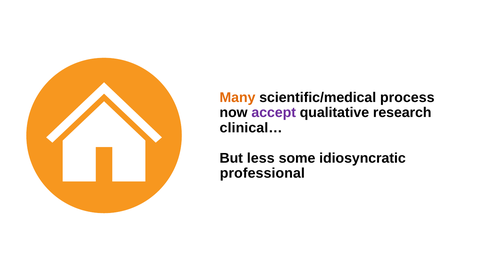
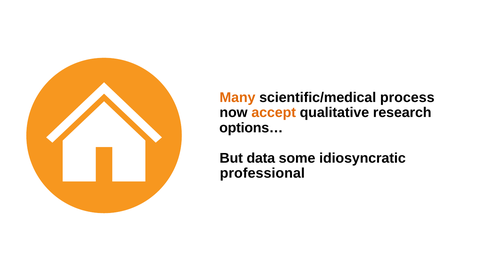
accept colour: purple -> orange
clinical…: clinical… -> options…
less: less -> data
